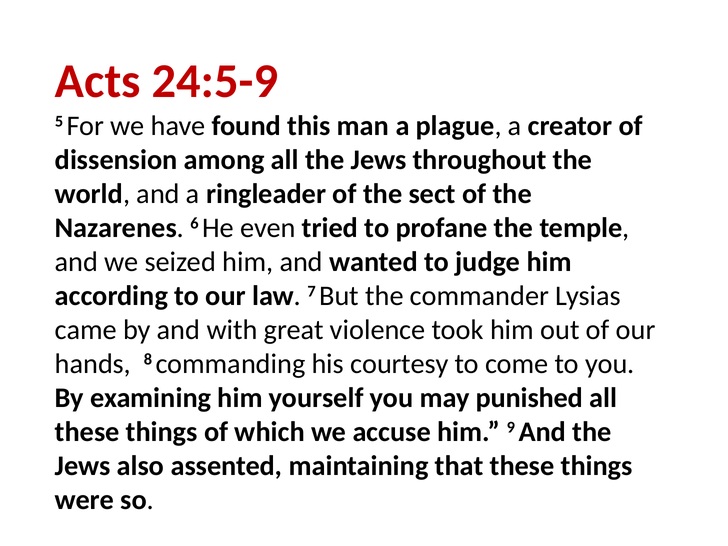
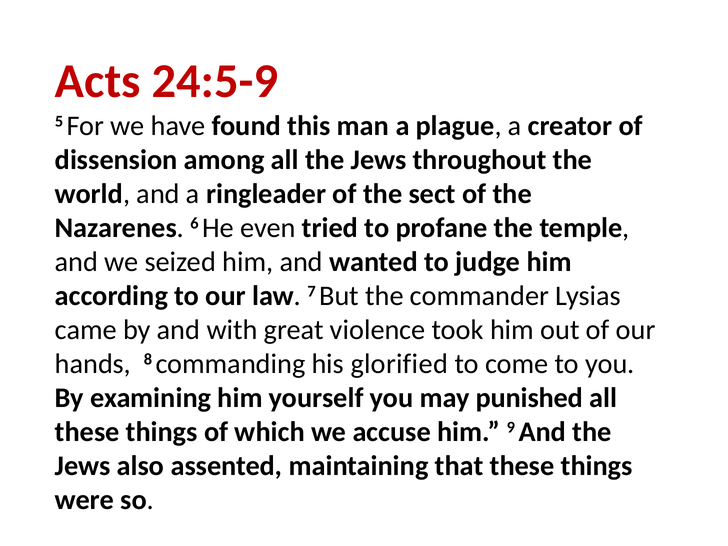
courtesy: courtesy -> glorified
